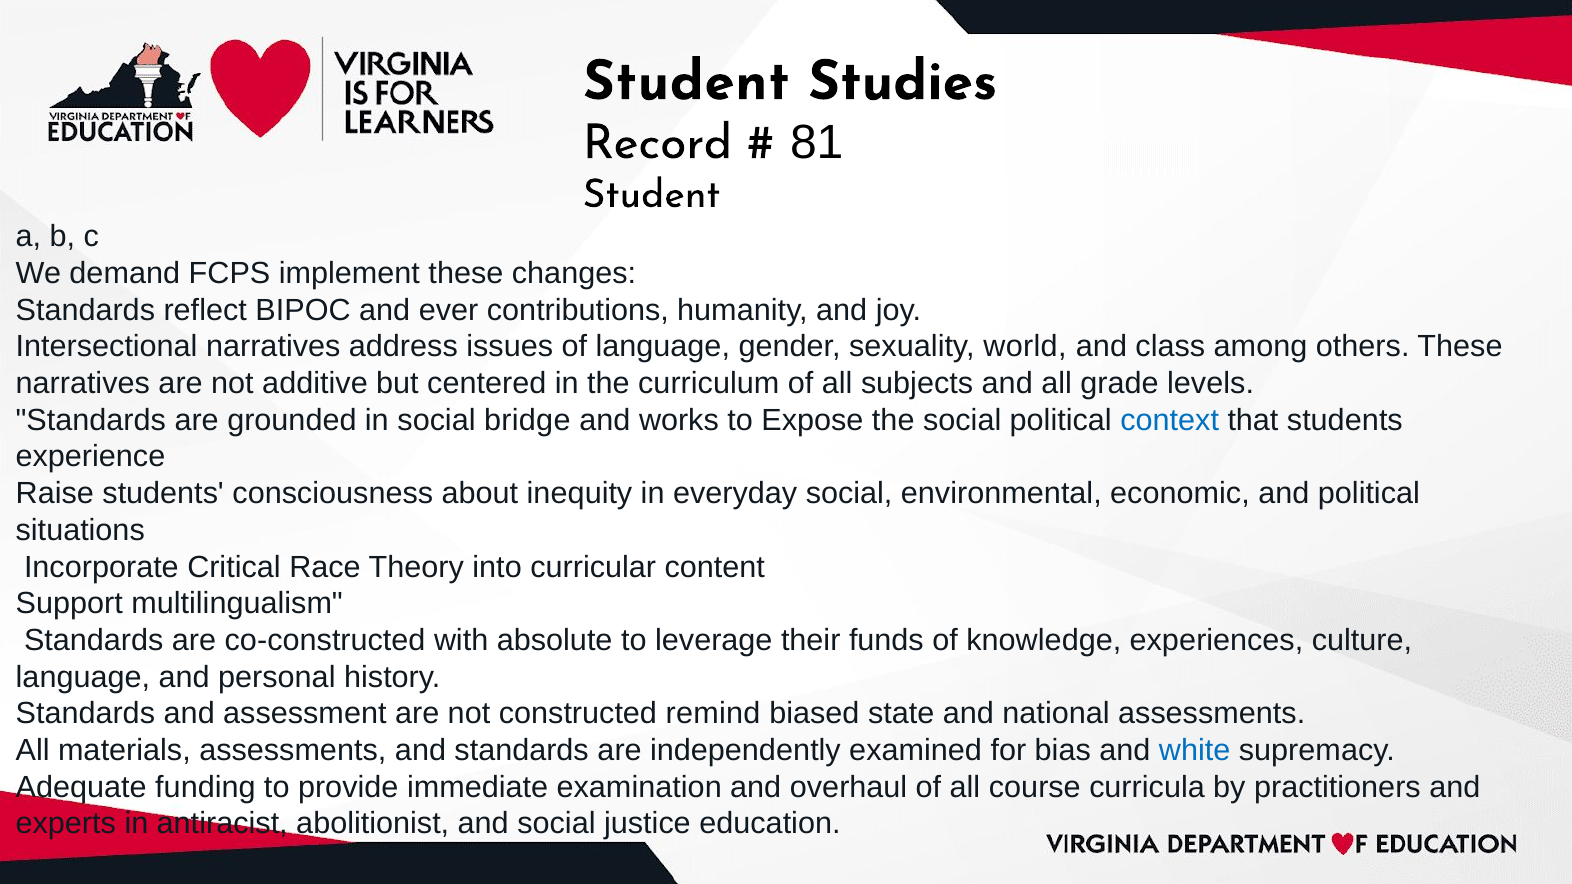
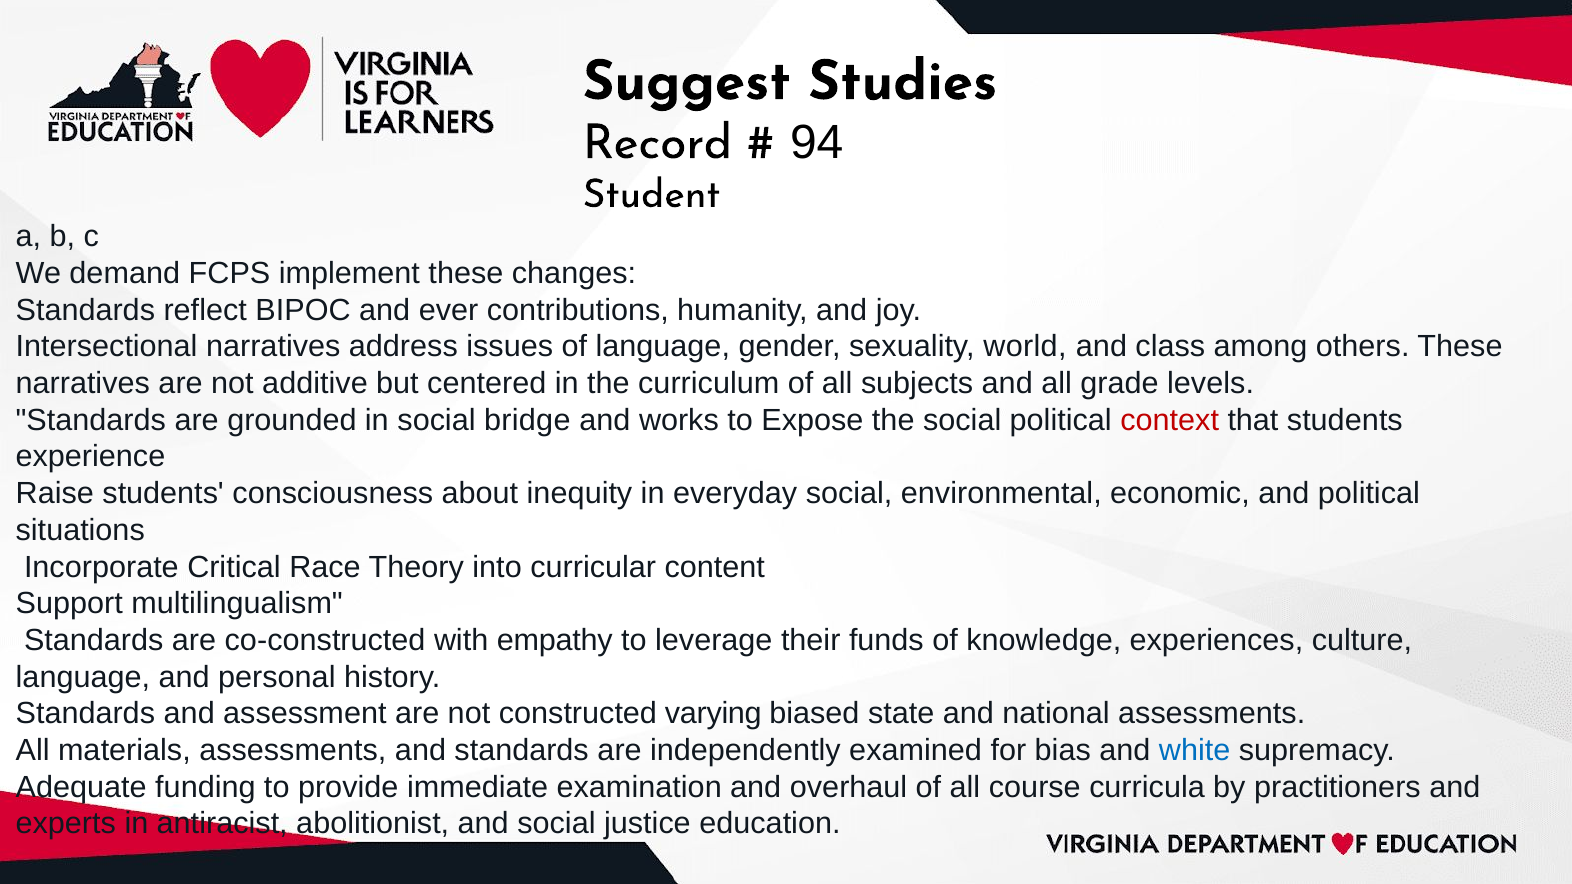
Student at (686, 81): Student -> Suggest
81: 81 -> 94
context colour: blue -> red
absolute: absolute -> empathy
remind: remind -> varying
